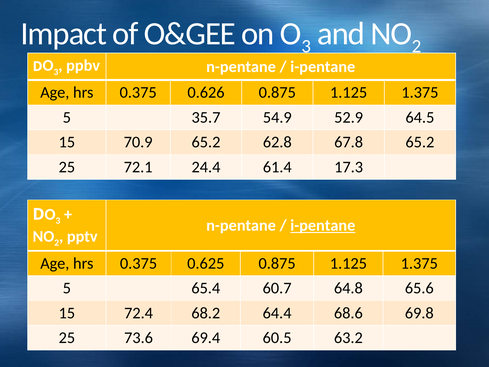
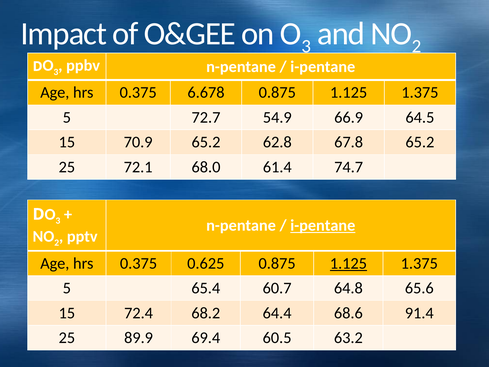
0.626: 0.626 -> 6.678
35.7: 35.7 -> 72.7
52.9: 52.9 -> 66.9
24.4: 24.4 -> 68.0
17.3: 17.3 -> 74.7
1.125 at (348, 263) underline: none -> present
69.8: 69.8 -> 91.4
73.6: 73.6 -> 89.9
